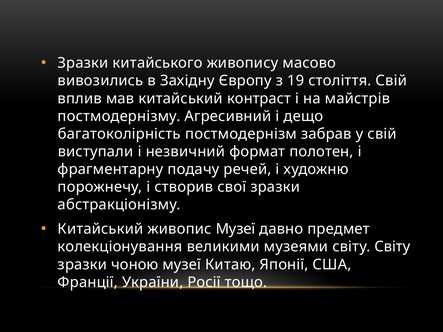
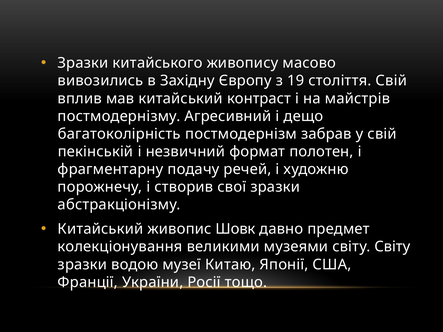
виступали: виступали -> пекінській
живопис Музеї: Музеї -> Шовк
чоною: чоною -> водою
